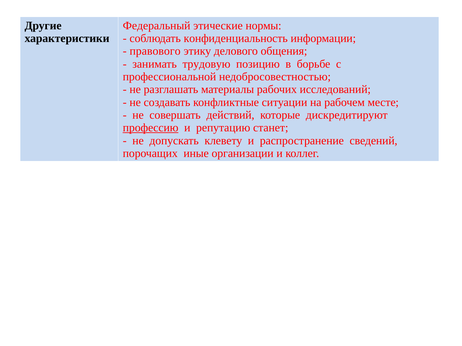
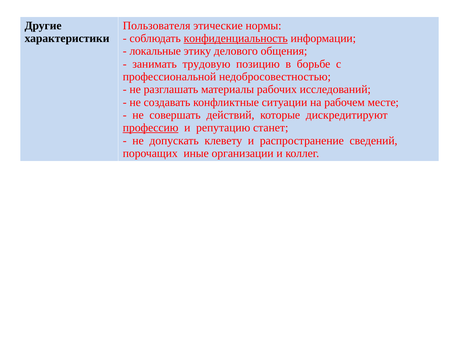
Федеральный: Федеральный -> Пользователя
конфиденциальность underline: none -> present
правового: правового -> локальные
